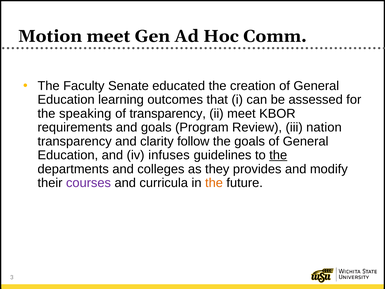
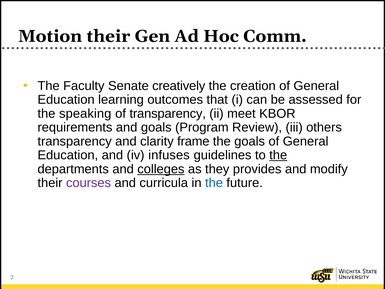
Motion meet: meet -> their
educated: educated -> creatively
nation: nation -> others
follow: follow -> frame
colleges underline: none -> present
the at (214, 183) colour: orange -> blue
